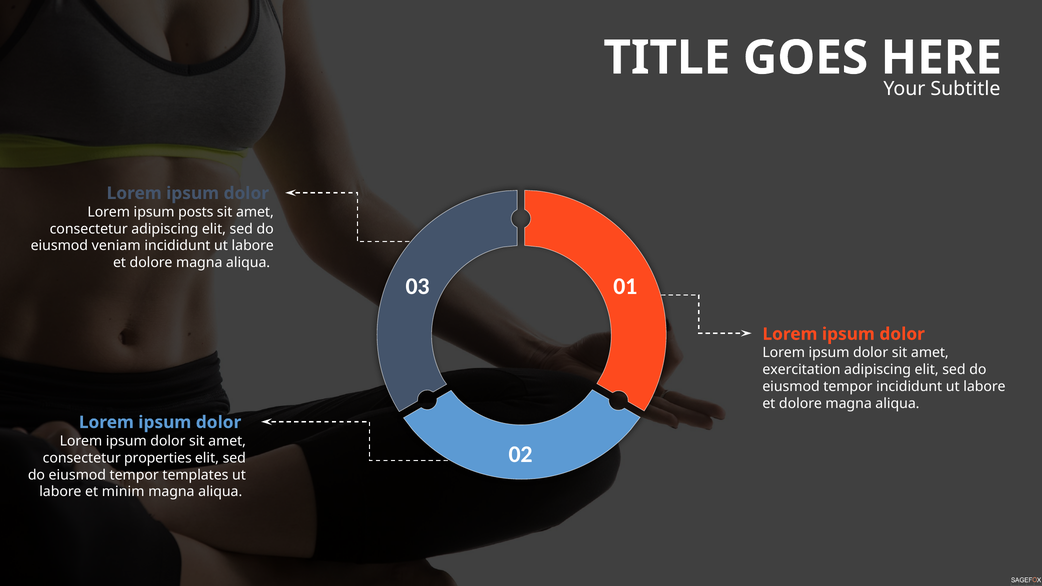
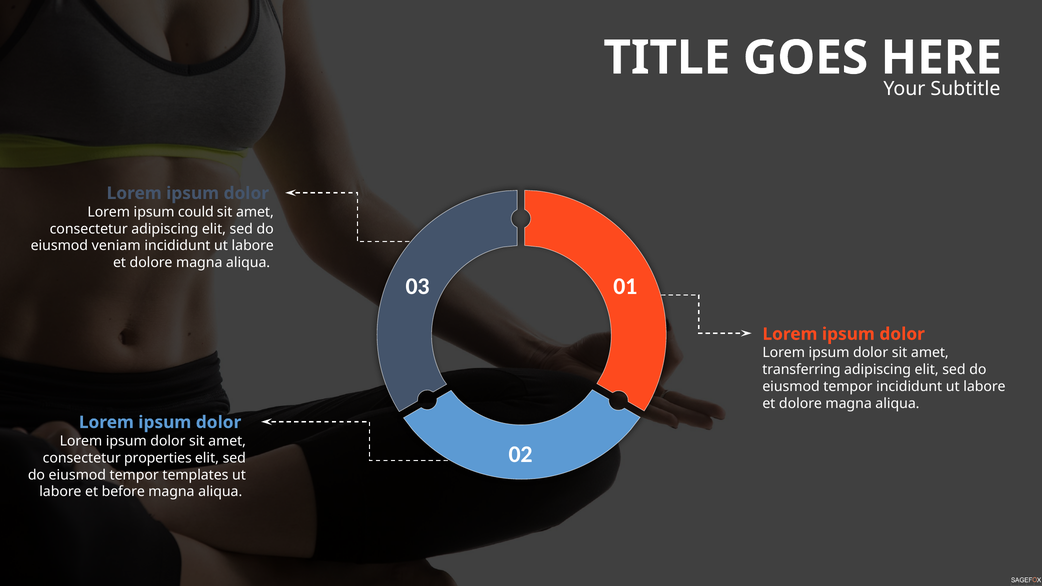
posts: posts -> could
exercitation: exercitation -> transferring
minim: minim -> before
